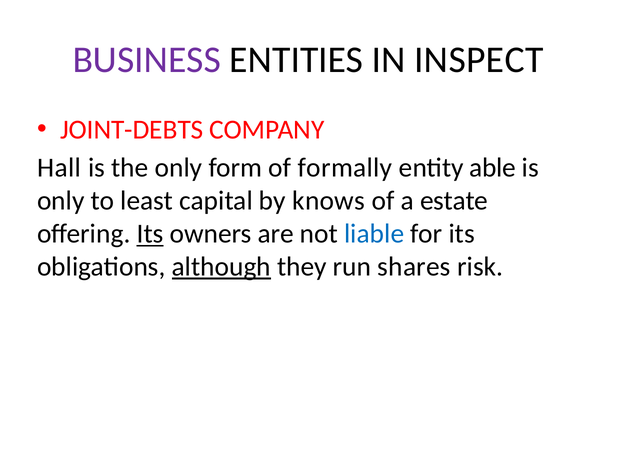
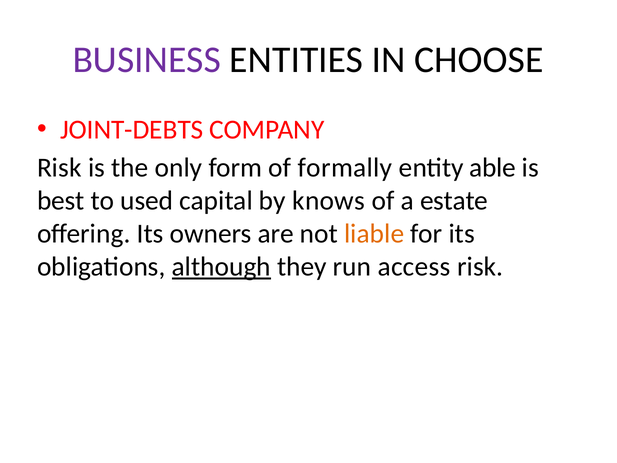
INSPECT: INSPECT -> CHOOSE
Hall at (59, 168): Hall -> Risk
only at (61, 201): only -> best
least: least -> used
Its at (150, 234) underline: present -> none
liable colour: blue -> orange
shares: shares -> access
